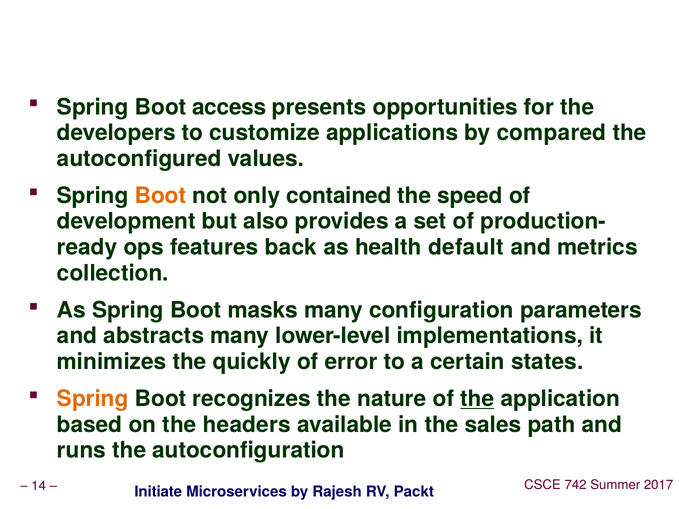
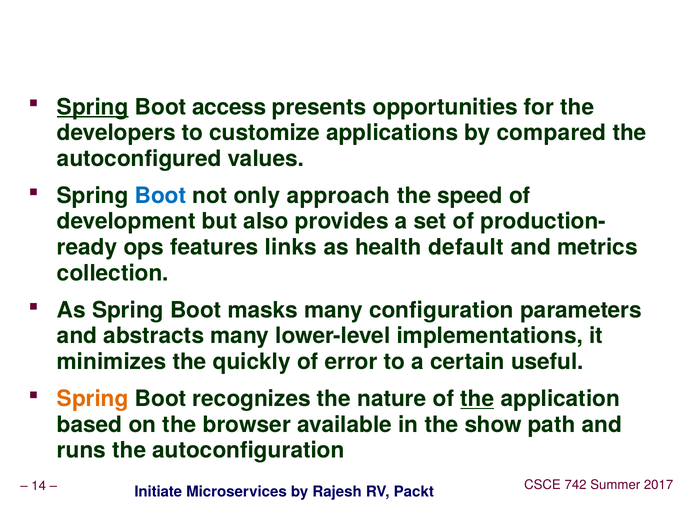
Spring at (93, 107) underline: none -> present
Boot at (161, 196) colour: orange -> blue
contained: contained -> approach
back: back -> links
states: states -> useful
headers: headers -> browser
sales: sales -> show
